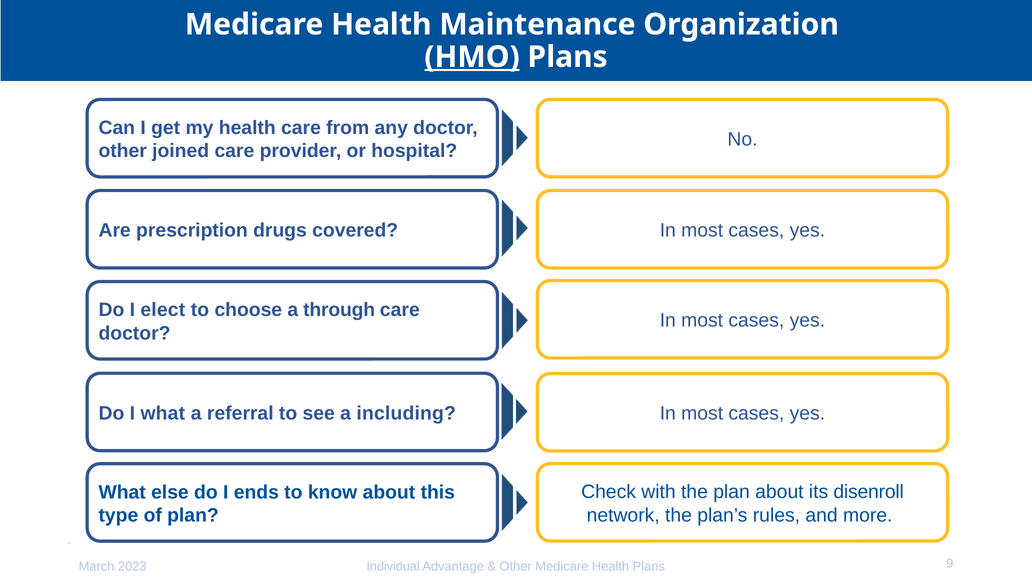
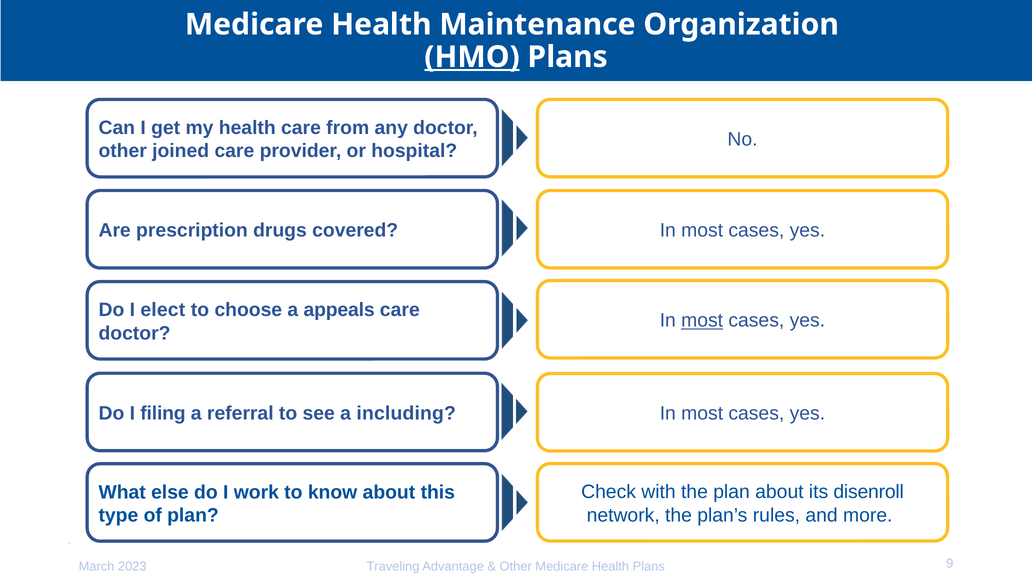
through: through -> appeals
most at (702, 320) underline: none -> present
I what: what -> filing
ends: ends -> work
Individual: Individual -> Traveling
